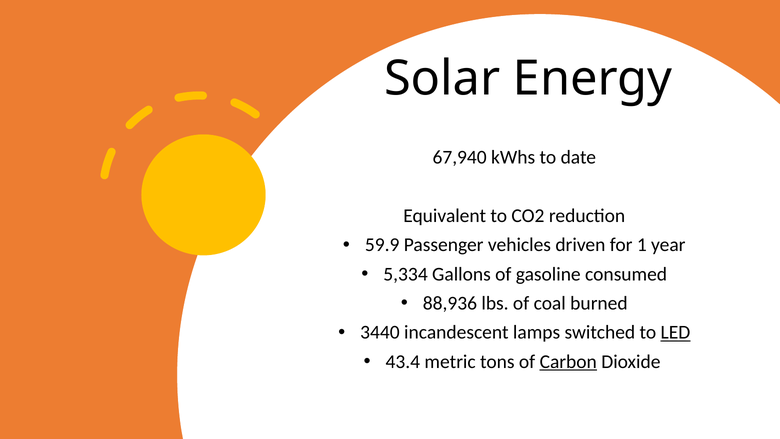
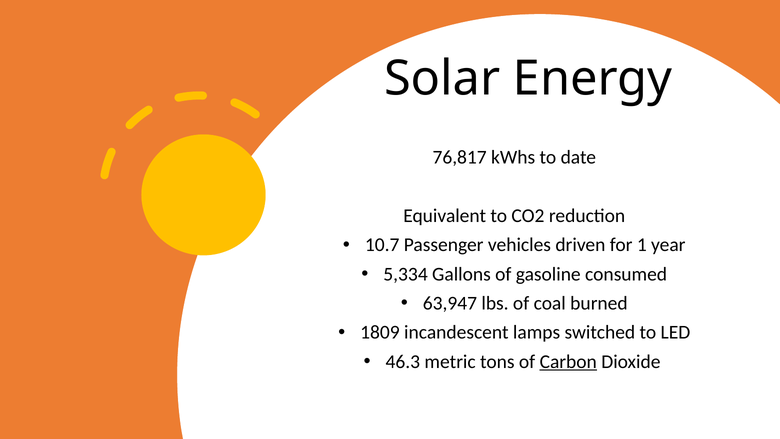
67,940: 67,940 -> 76,817
59.9: 59.9 -> 10.7
88,936: 88,936 -> 63,947
3440: 3440 -> 1809
LED underline: present -> none
43.4: 43.4 -> 46.3
